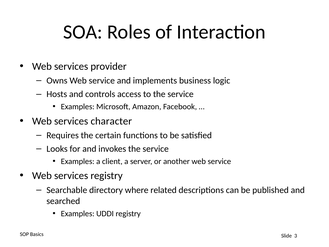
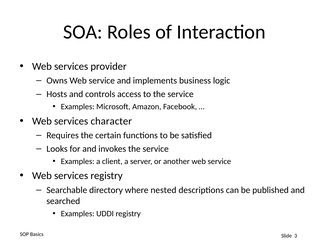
related: related -> nested
